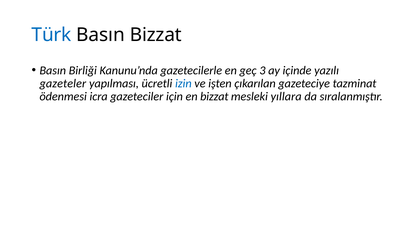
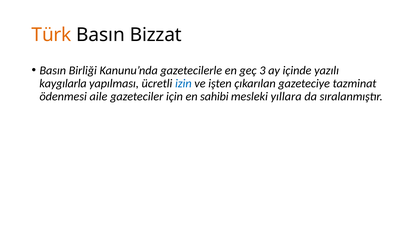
Türk colour: blue -> orange
gazeteler: gazeteler -> kaygılarla
icra: icra -> aile
en bizzat: bizzat -> sahibi
